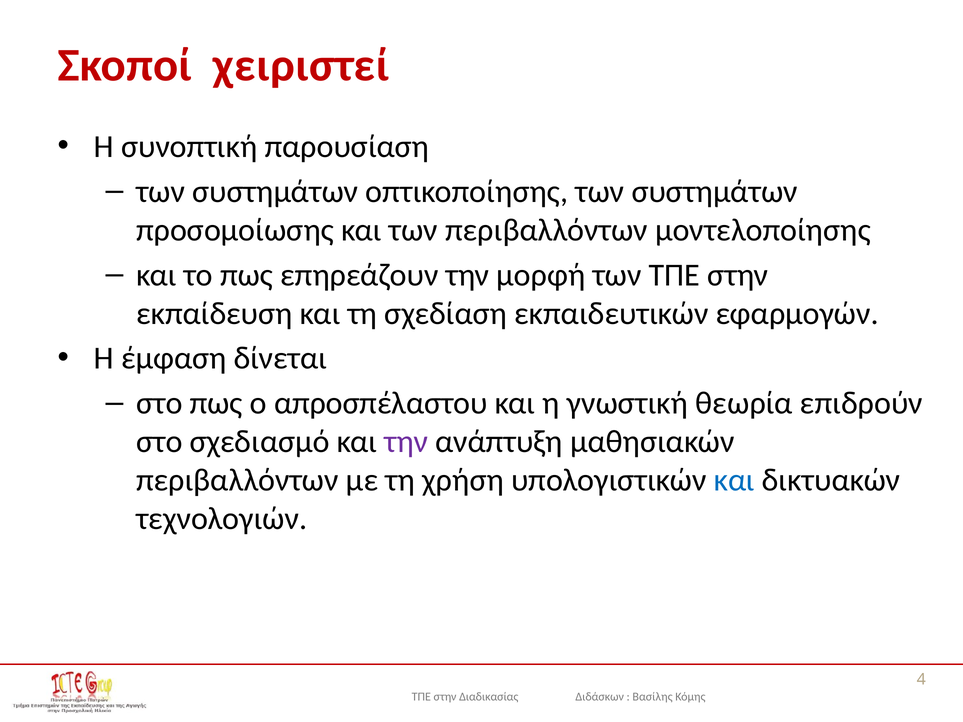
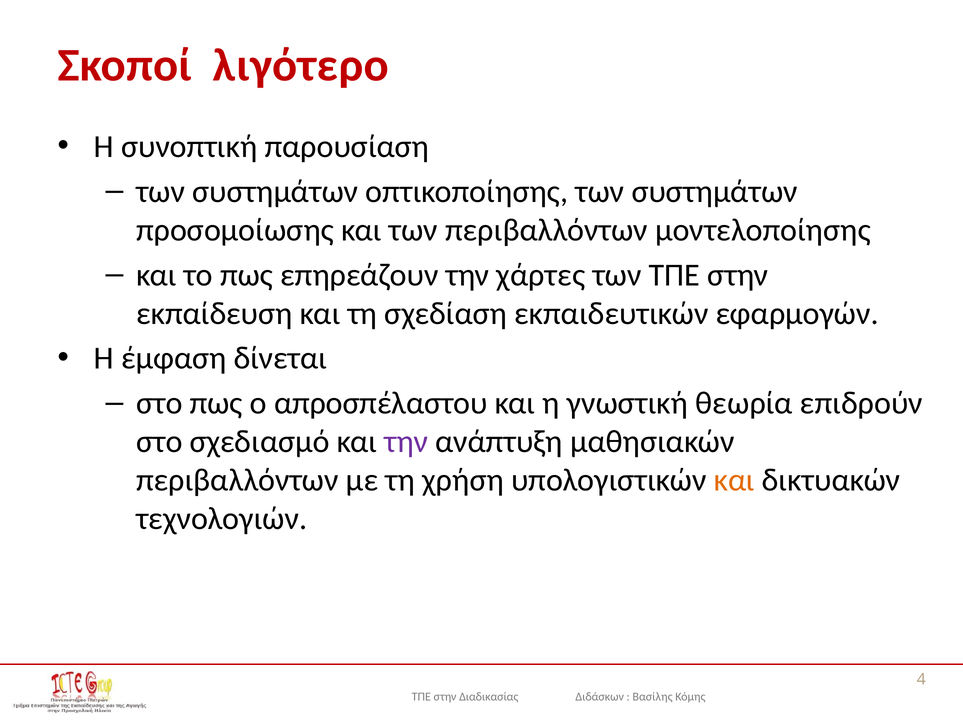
χειριστεί: χειριστεί -> λιγότερο
μορφή: μορφή -> χάρτες
και at (734, 480) colour: blue -> orange
